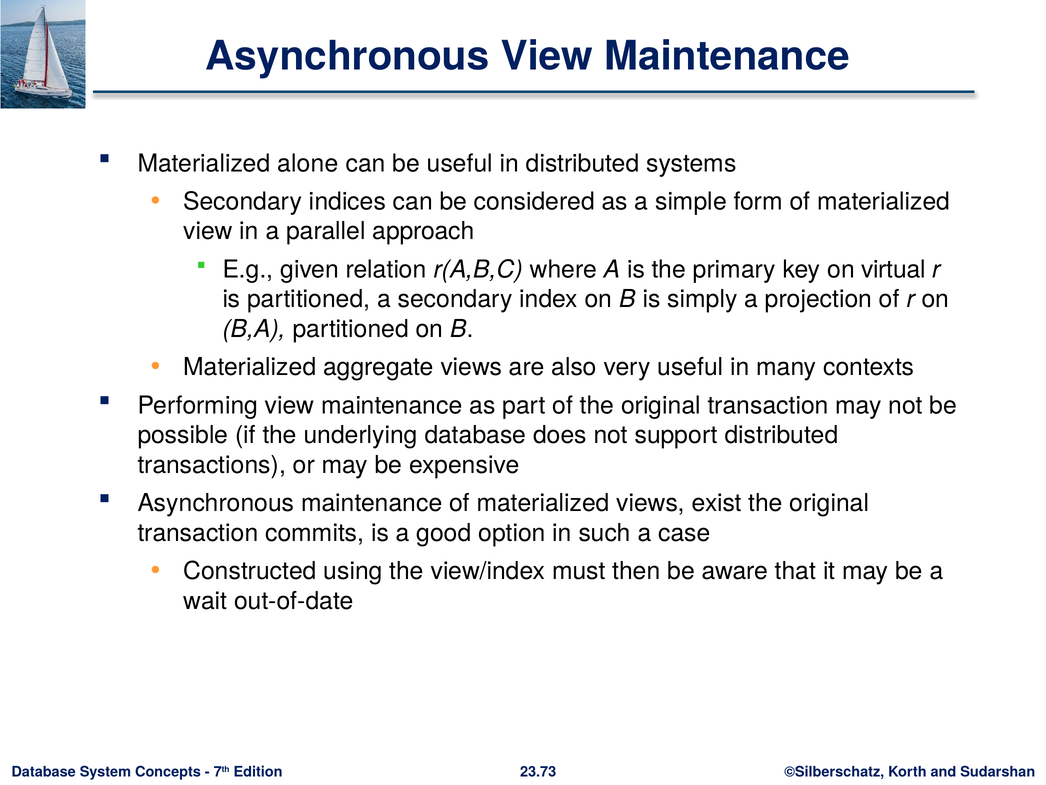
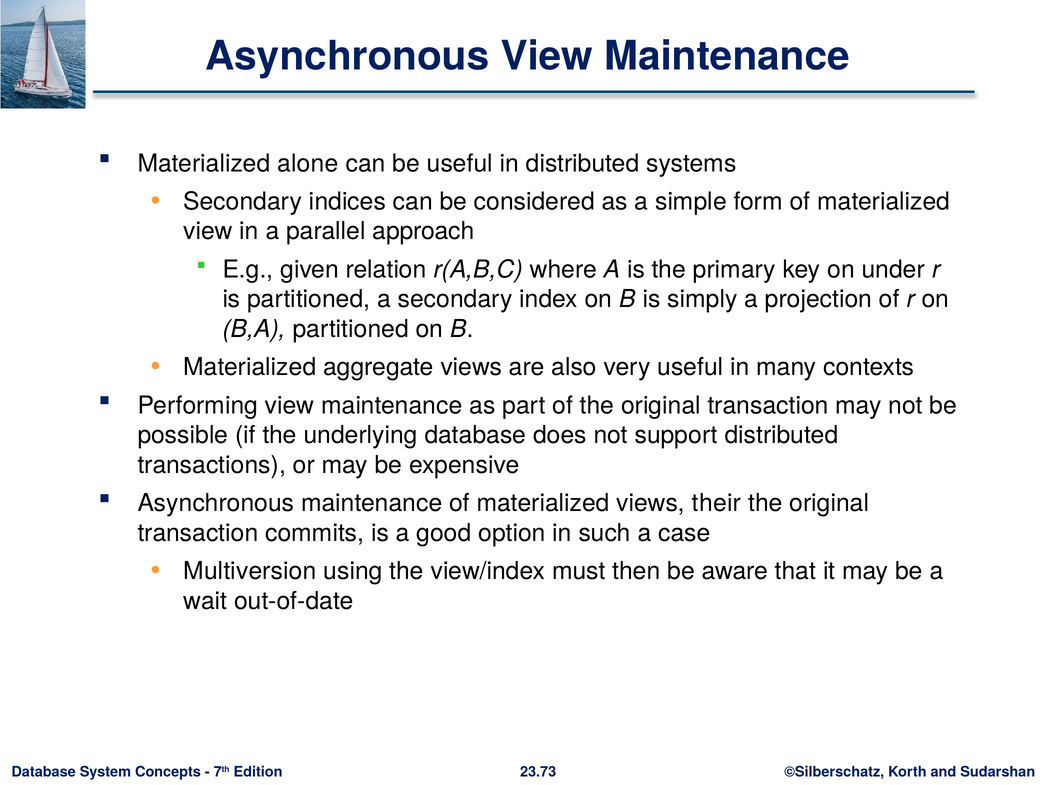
virtual: virtual -> under
exist: exist -> their
Constructed: Constructed -> Multiversion
